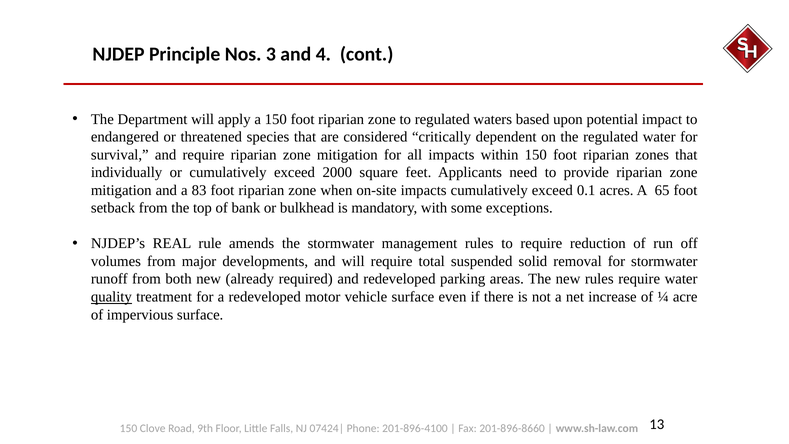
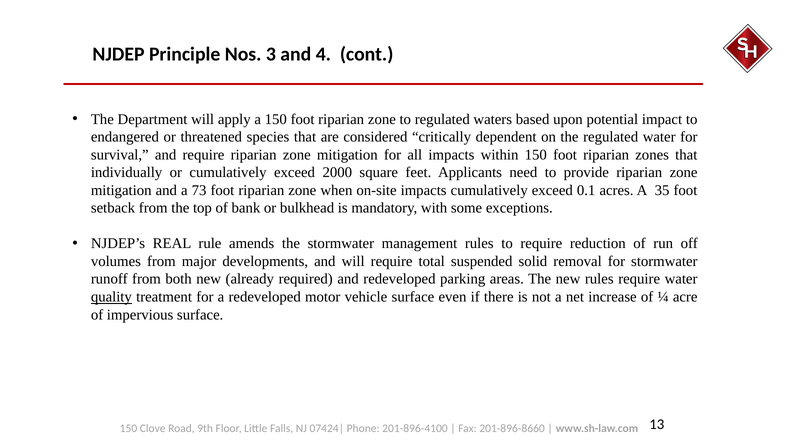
83: 83 -> 73
65: 65 -> 35
